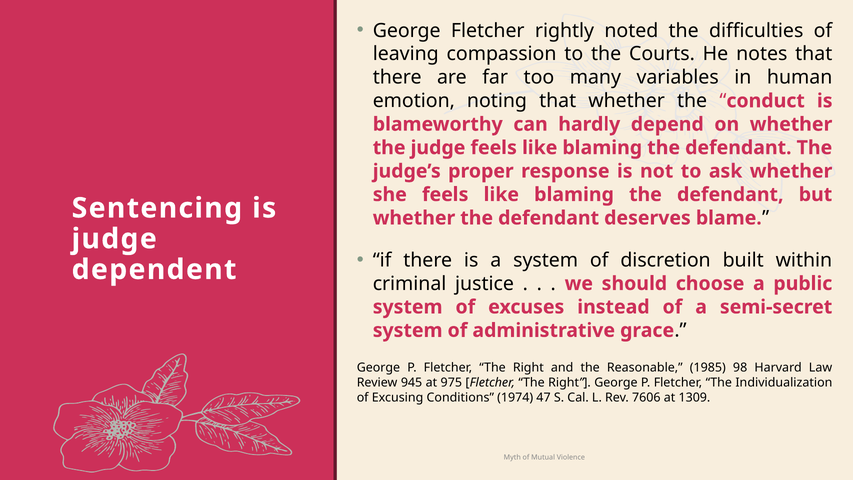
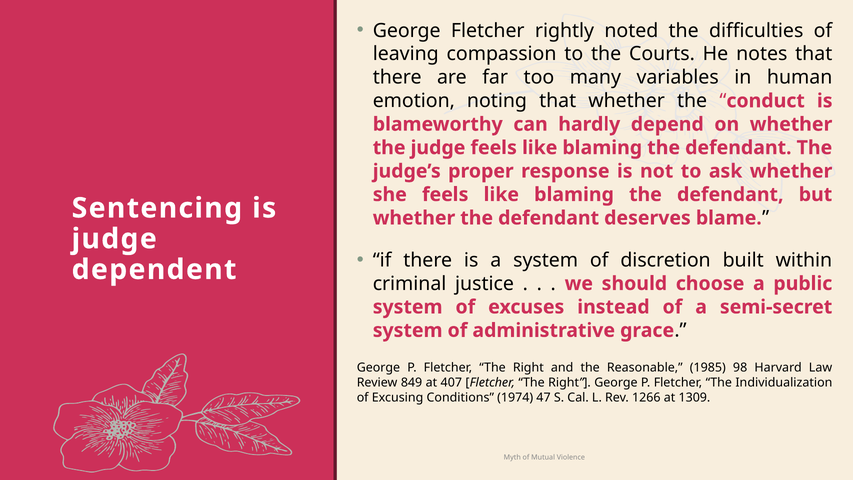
945: 945 -> 849
975: 975 -> 407
7606: 7606 -> 1266
